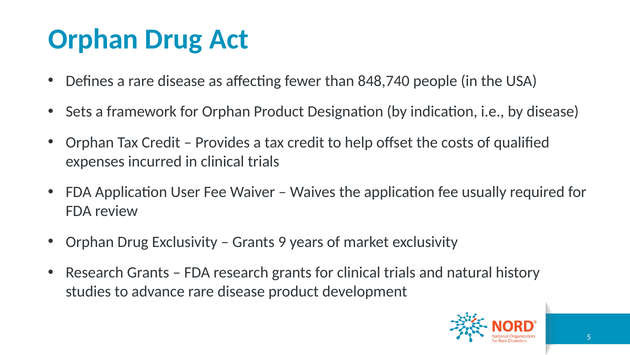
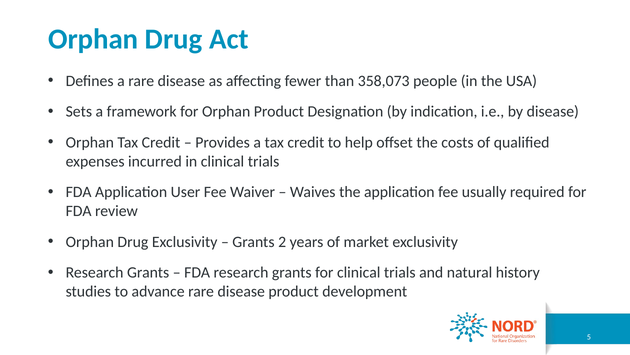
848,740: 848,740 -> 358,073
9: 9 -> 2
